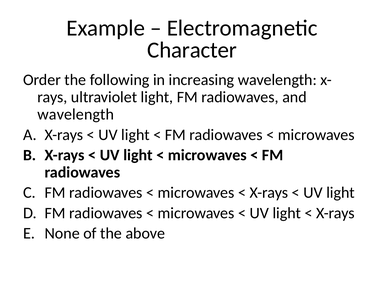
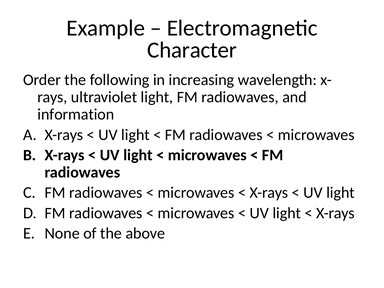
wavelength at (76, 114): wavelength -> information
